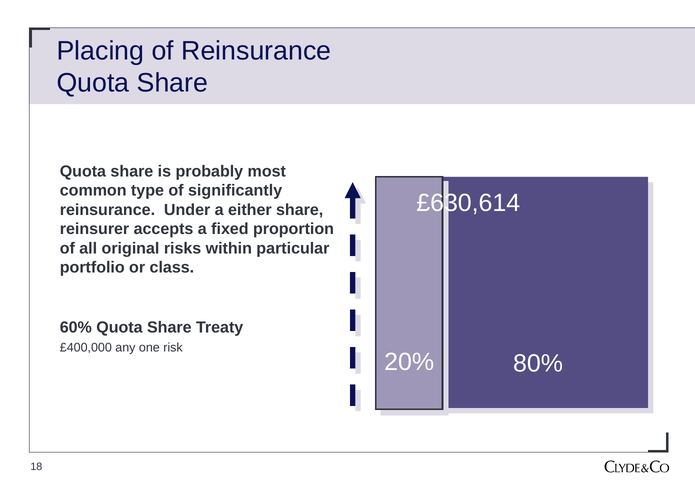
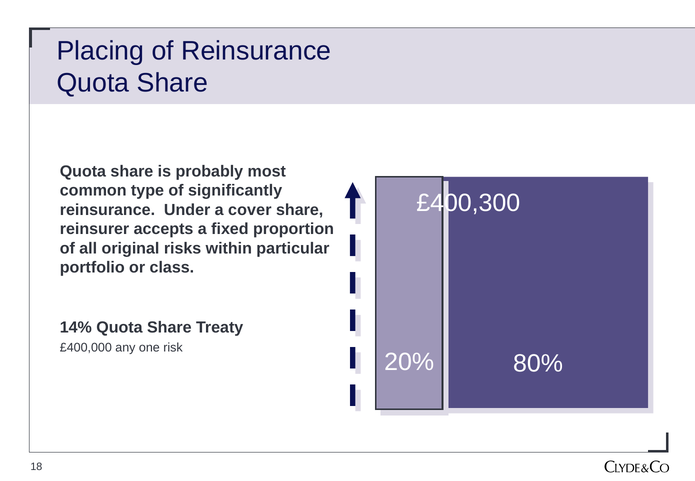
£630,614: £630,614 -> £400,300
either: either -> cover
60%: 60% -> 14%
